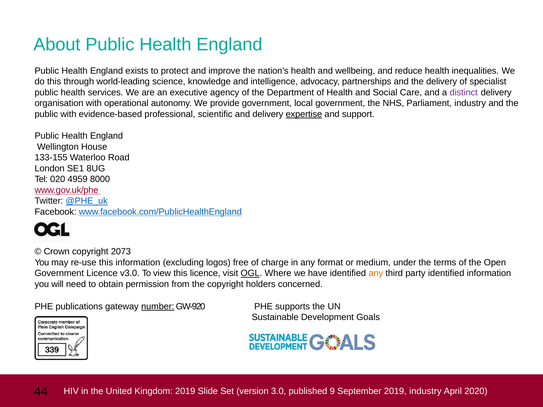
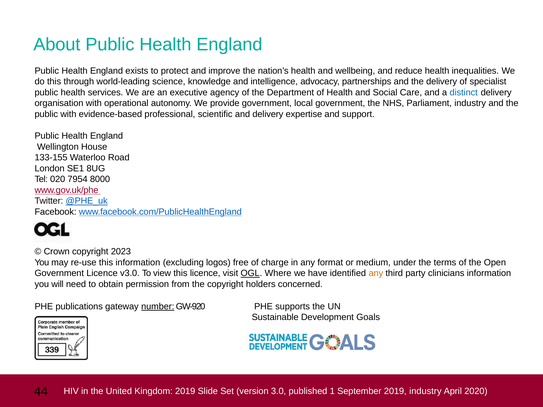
distinct colour: purple -> blue
expertise underline: present -> none
4959: 4959 -> 7954
2073: 2073 -> 2023
party identified: identified -> clinicians
9: 9 -> 1
